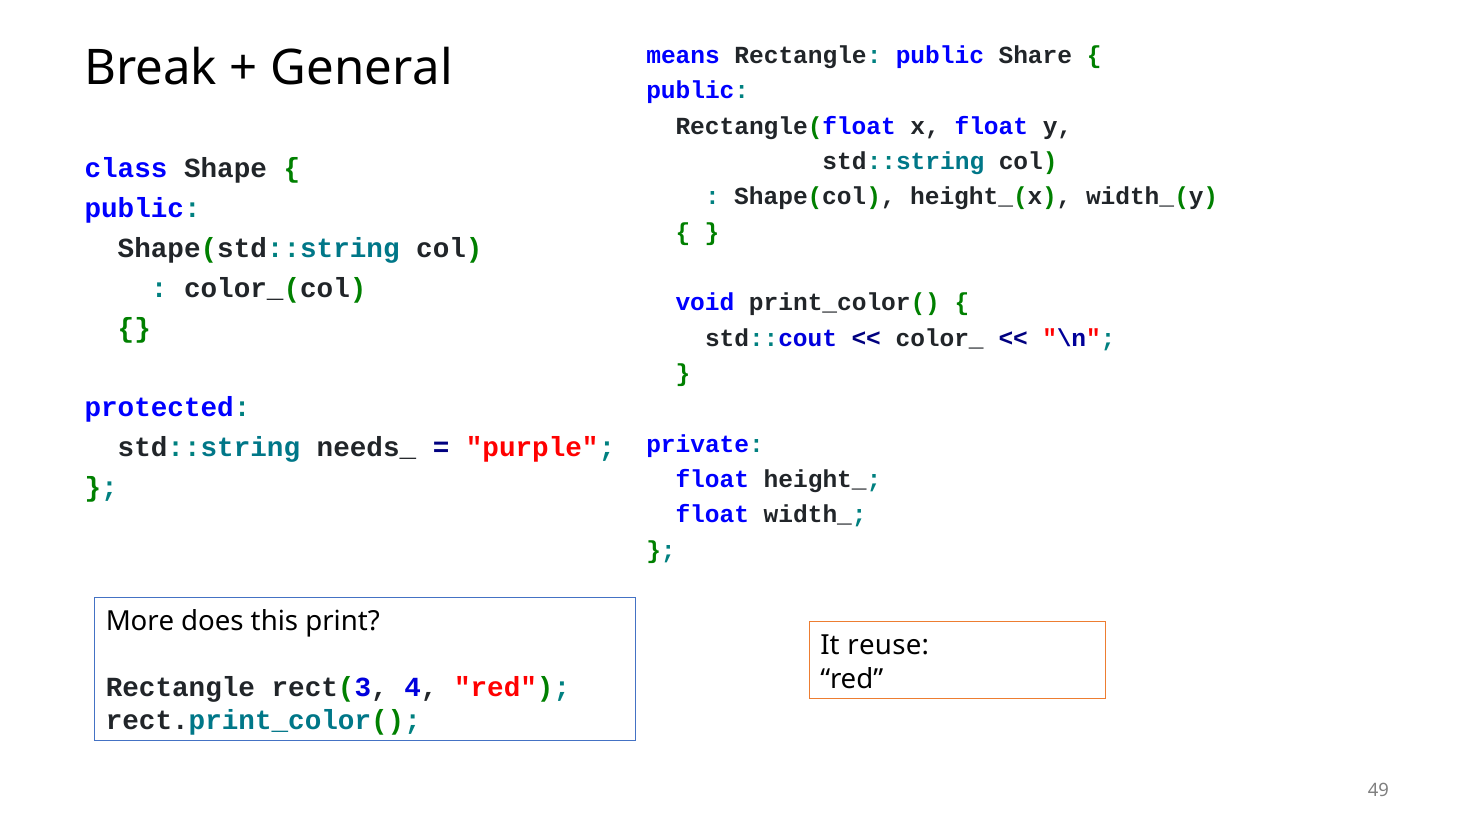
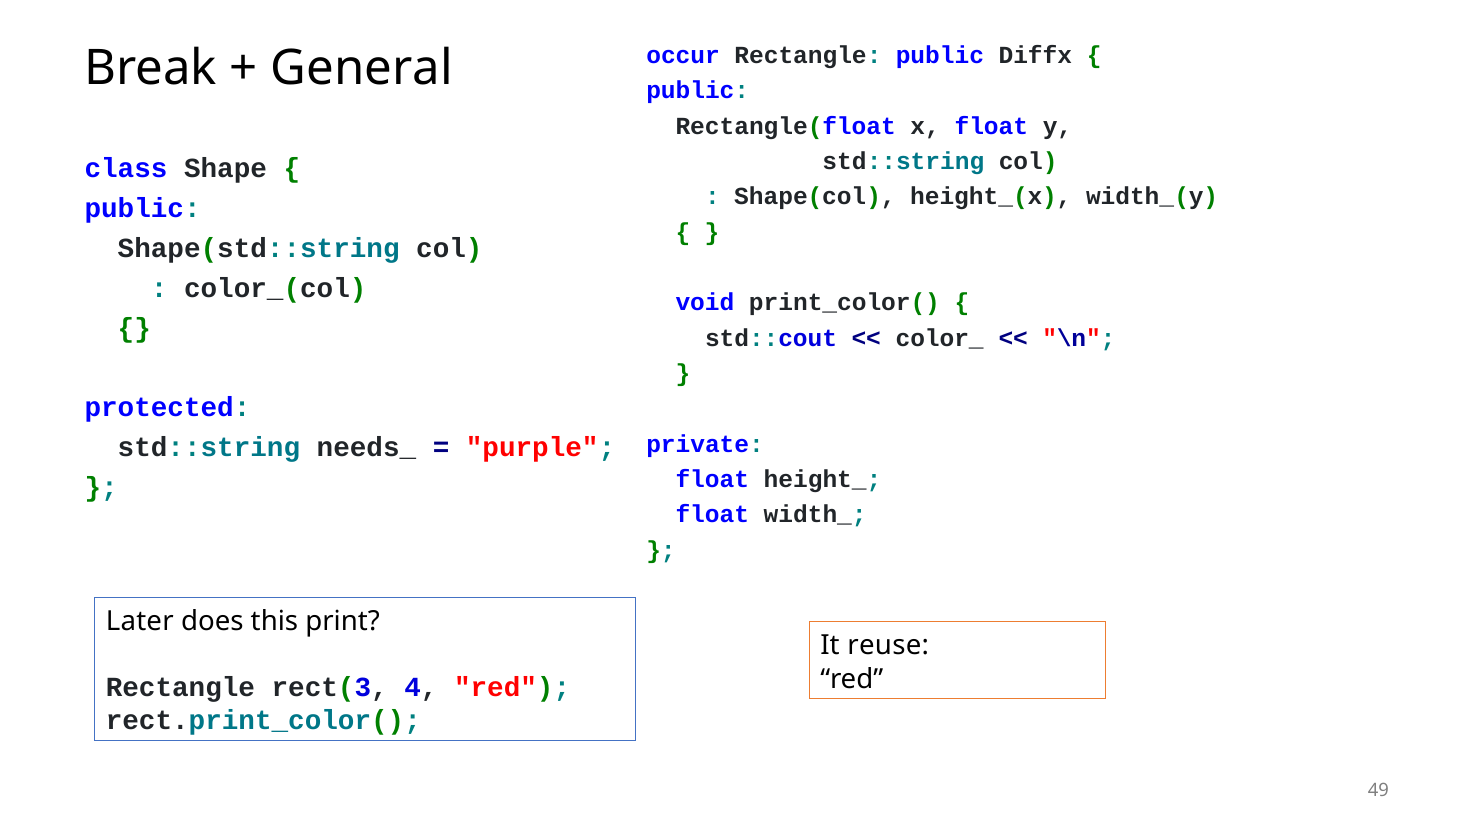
means: means -> occur
Share: Share -> Diffx
More: More -> Later
